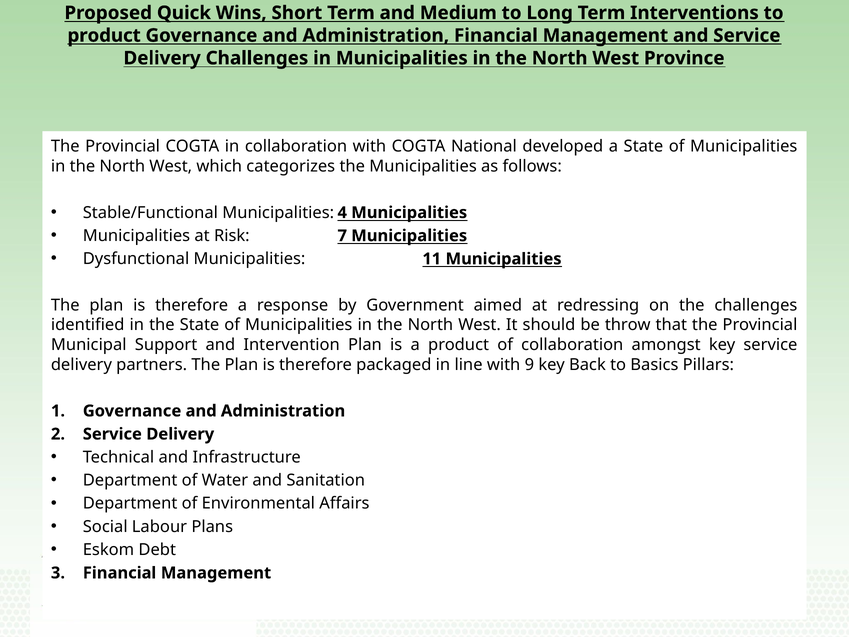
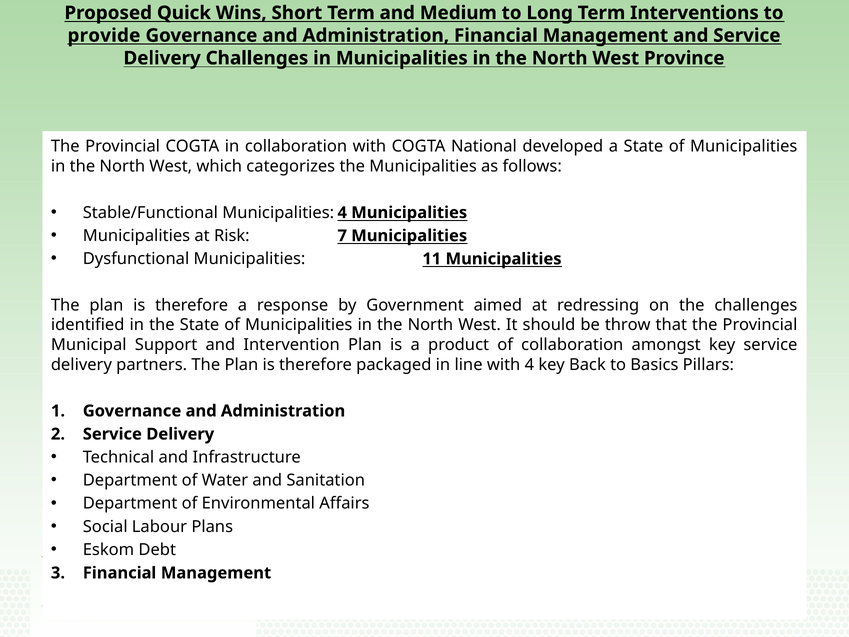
product at (104, 35): product -> provide
9: 9 -> 4
